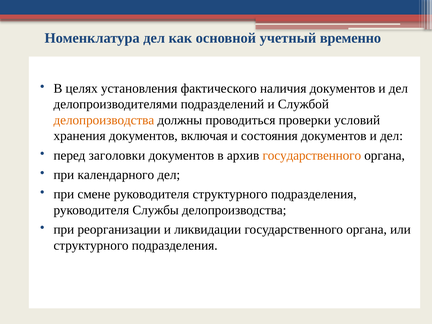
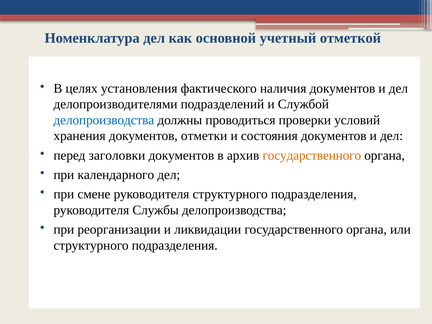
временно: временно -> отметкой
делопроизводства at (104, 120) colour: orange -> blue
включая: включая -> отметки
